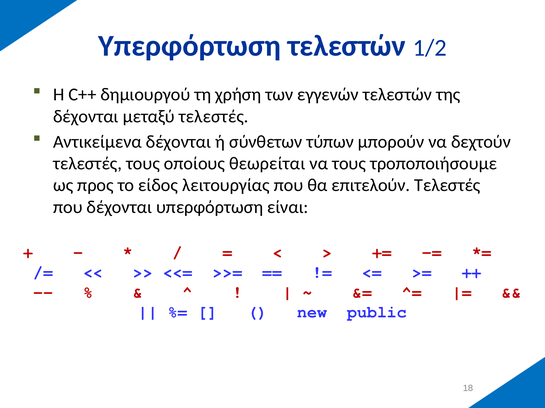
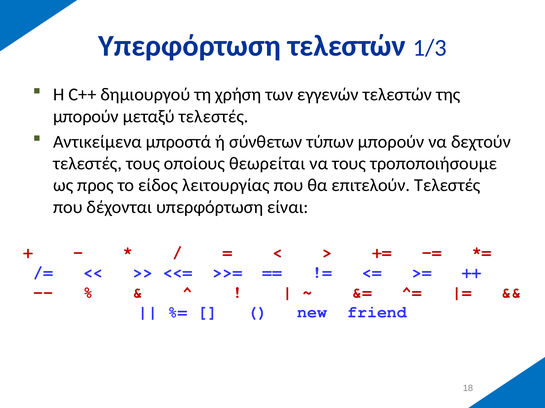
1/2: 1/2 -> 1/3
δέχονται at (86, 117): δέχονται -> μπορούν
Αντικείμενα δέχονται: δέχονται -> μπροστά
public: public -> friend
